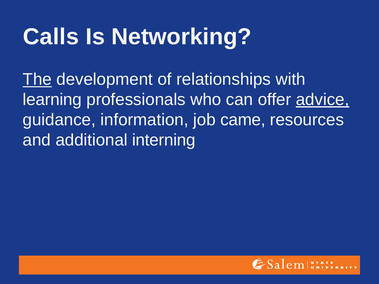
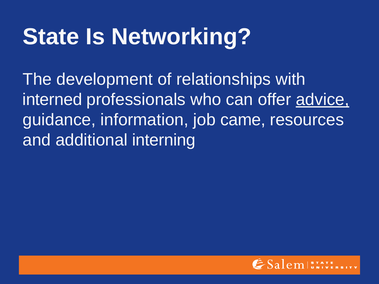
Calls: Calls -> State
The underline: present -> none
learning: learning -> interned
